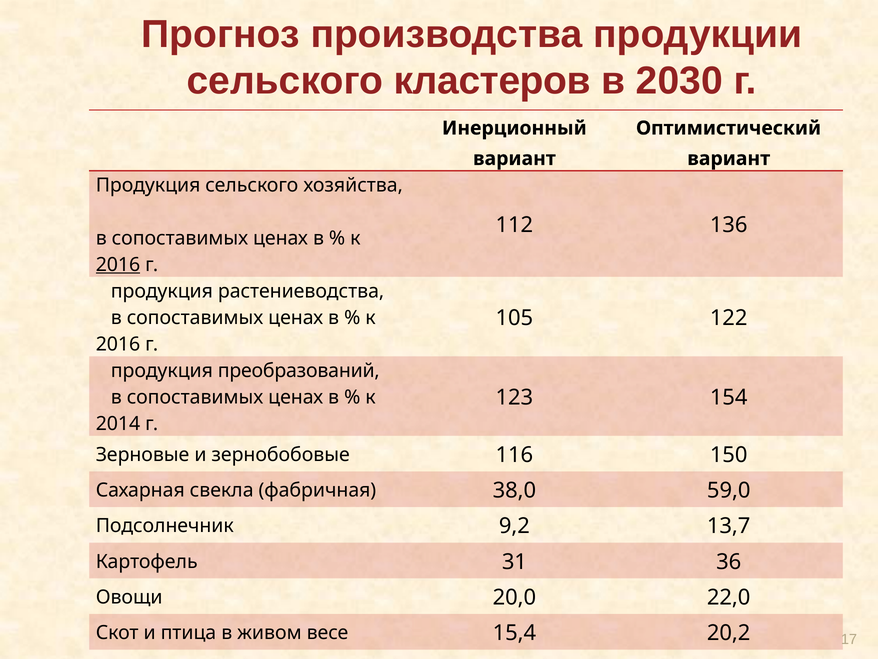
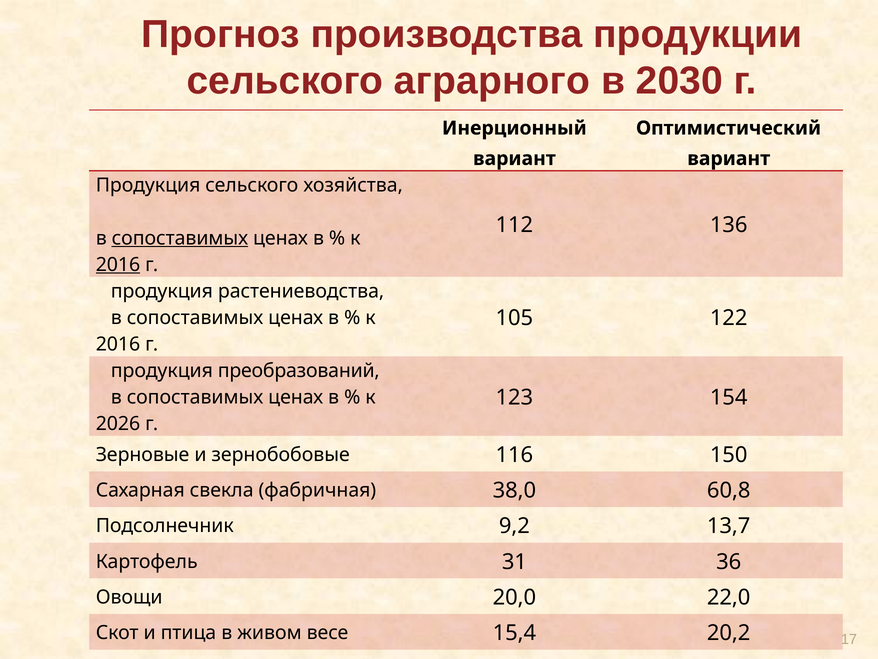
кластеров: кластеров -> аграрного
сопоставимых at (180, 238) underline: none -> present
2014: 2014 -> 2026
59,0: 59,0 -> 60,8
